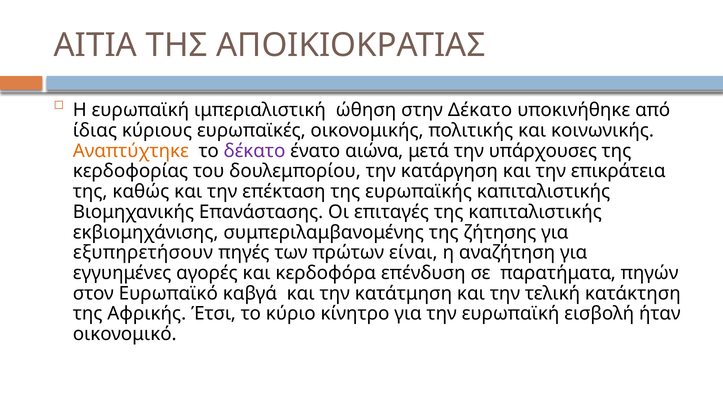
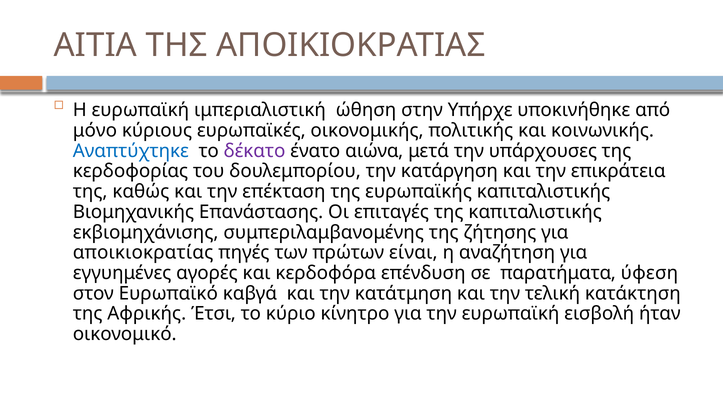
στην Δέκατο: Δέκατο -> Υπήρχε
ίδιας: ίδιας -> μόνο
Αναπτύχτηκε colour: orange -> blue
εξυπηρετήσουν: εξυπηρετήσουν -> αποικιοκρατίας
πηγών: πηγών -> ύφεση
